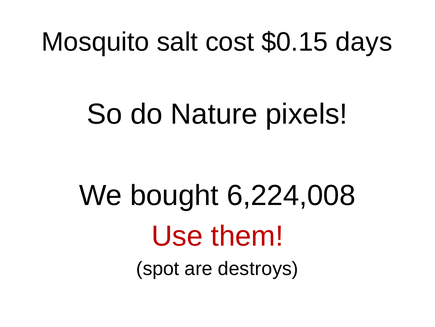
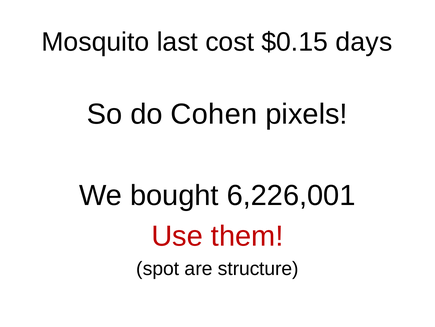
salt: salt -> last
Nature: Nature -> Cohen
6,224,008: 6,224,008 -> 6,226,001
destroys: destroys -> structure
